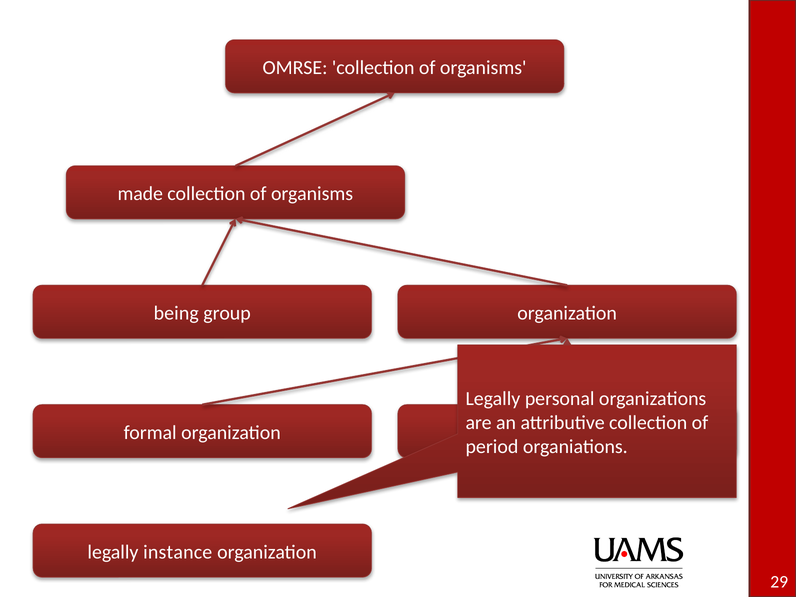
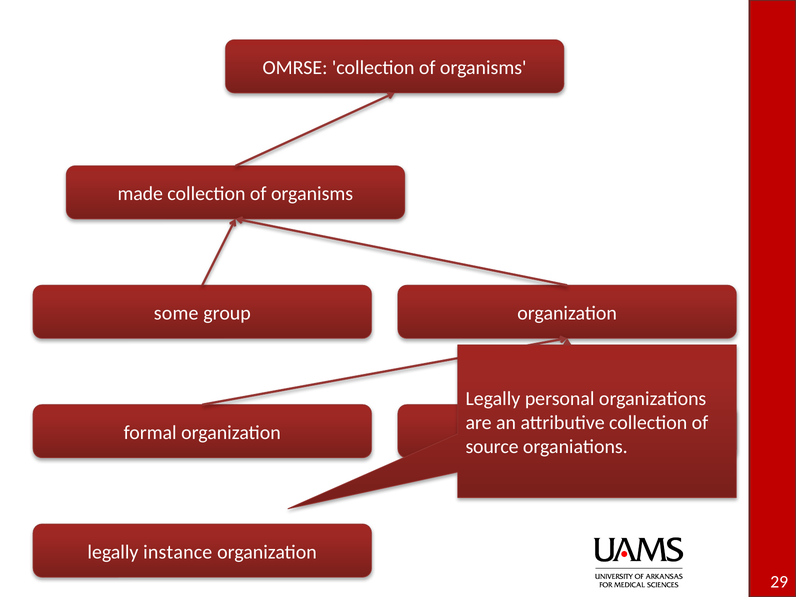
being: being -> some
period: period -> source
